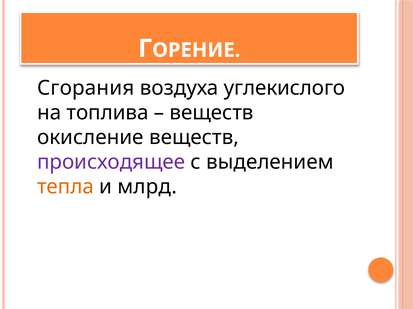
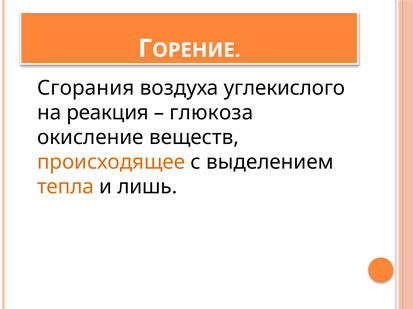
топлива: топлива -> реакция
веществ at (212, 113): веществ -> глюкоза
происходящее colour: purple -> orange
млрд: млрд -> лишь
